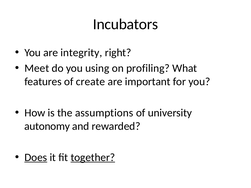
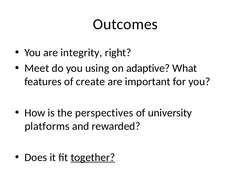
Incubators: Incubators -> Outcomes
profiling: profiling -> adaptive
assumptions: assumptions -> perspectives
autonomy: autonomy -> platforms
Does underline: present -> none
